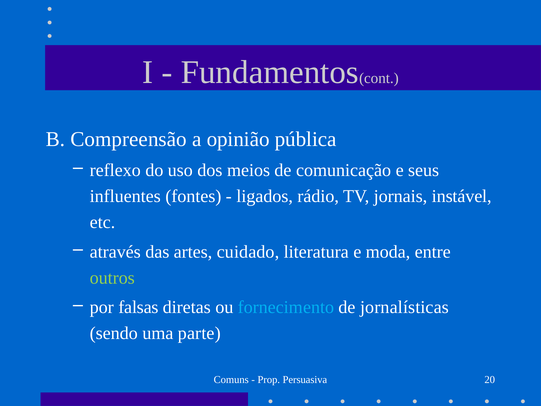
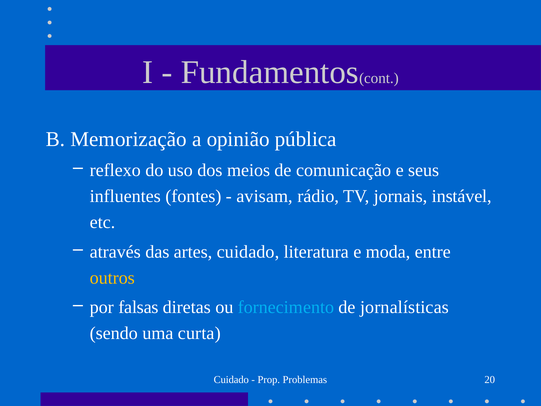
Compreensão: Compreensão -> Memorização
ligados: ligados -> avisam
outros colour: light green -> yellow
parte: parte -> curta
Comuns at (231, 379): Comuns -> Cuidado
Persuasiva: Persuasiva -> Problemas
